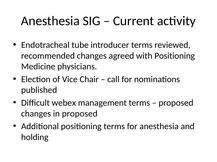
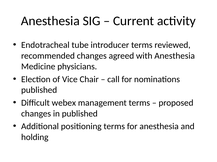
with Positioning: Positioning -> Anesthesia
in proposed: proposed -> published
